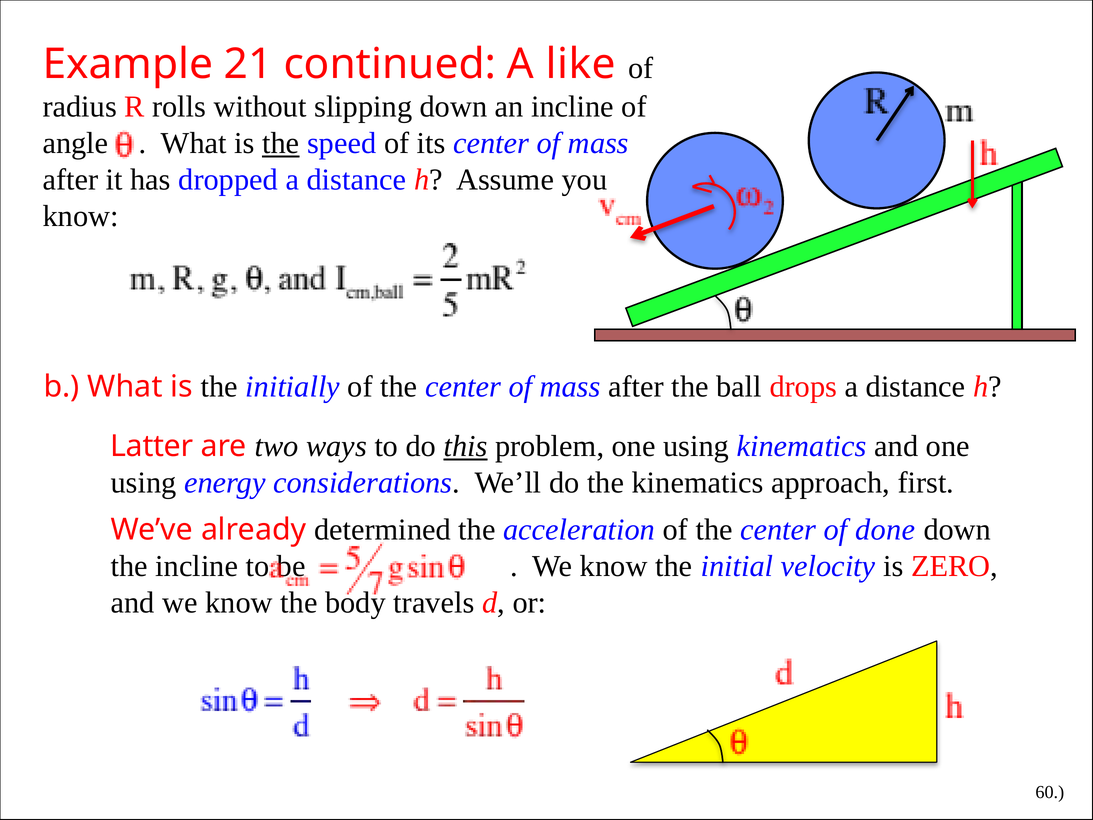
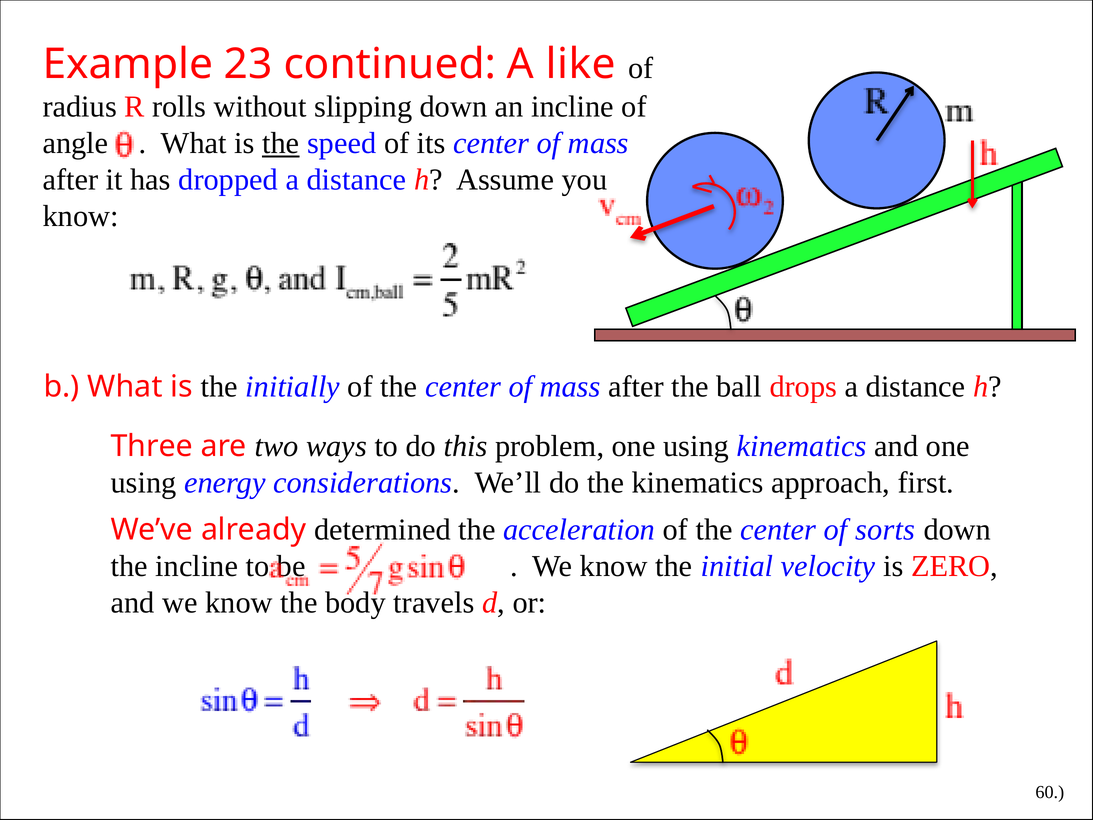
21: 21 -> 23
Latter: Latter -> Three
this underline: present -> none
done: done -> sorts
